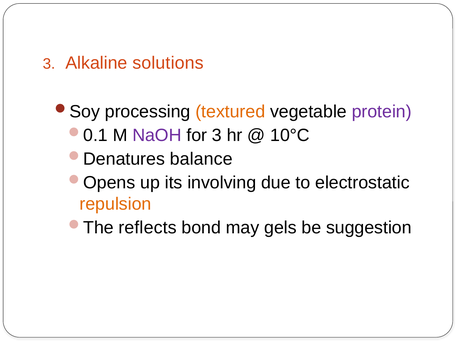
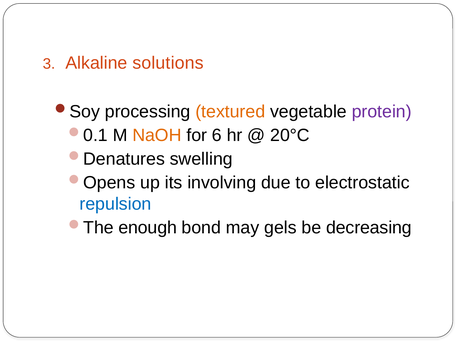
NaOH colour: purple -> orange
for 3: 3 -> 6
10°C: 10°C -> 20°C
balance: balance -> swelling
repulsion colour: orange -> blue
reflects: reflects -> enough
suggestion: suggestion -> decreasing
